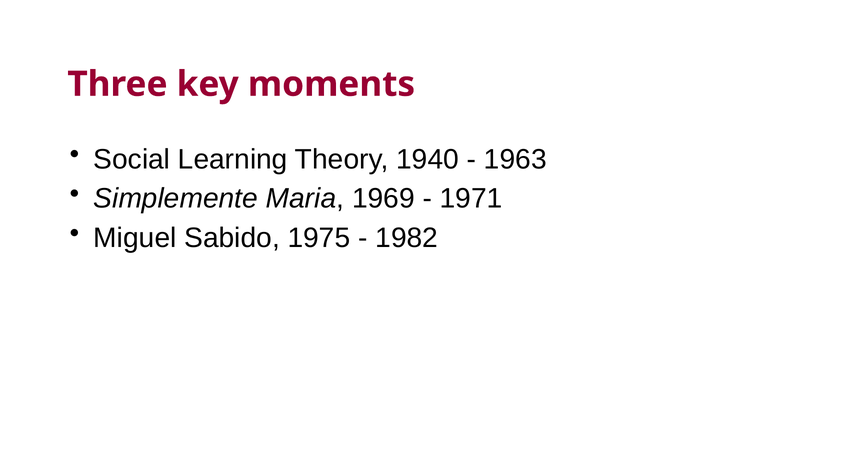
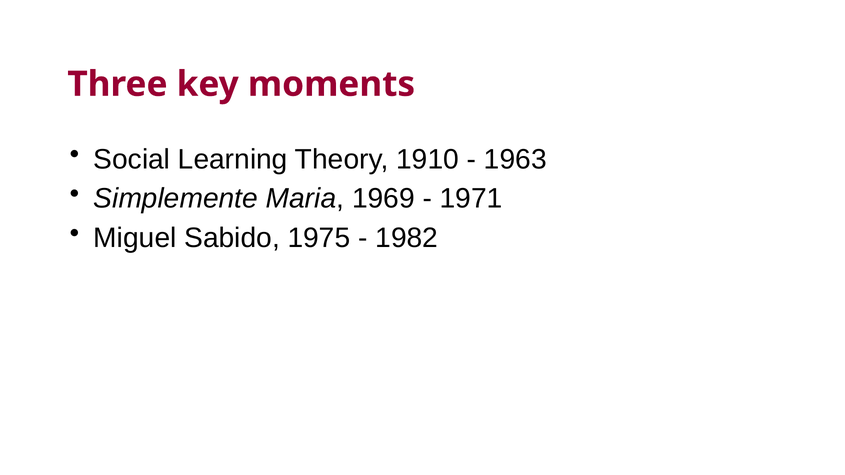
1940: 1940 -> 1910
